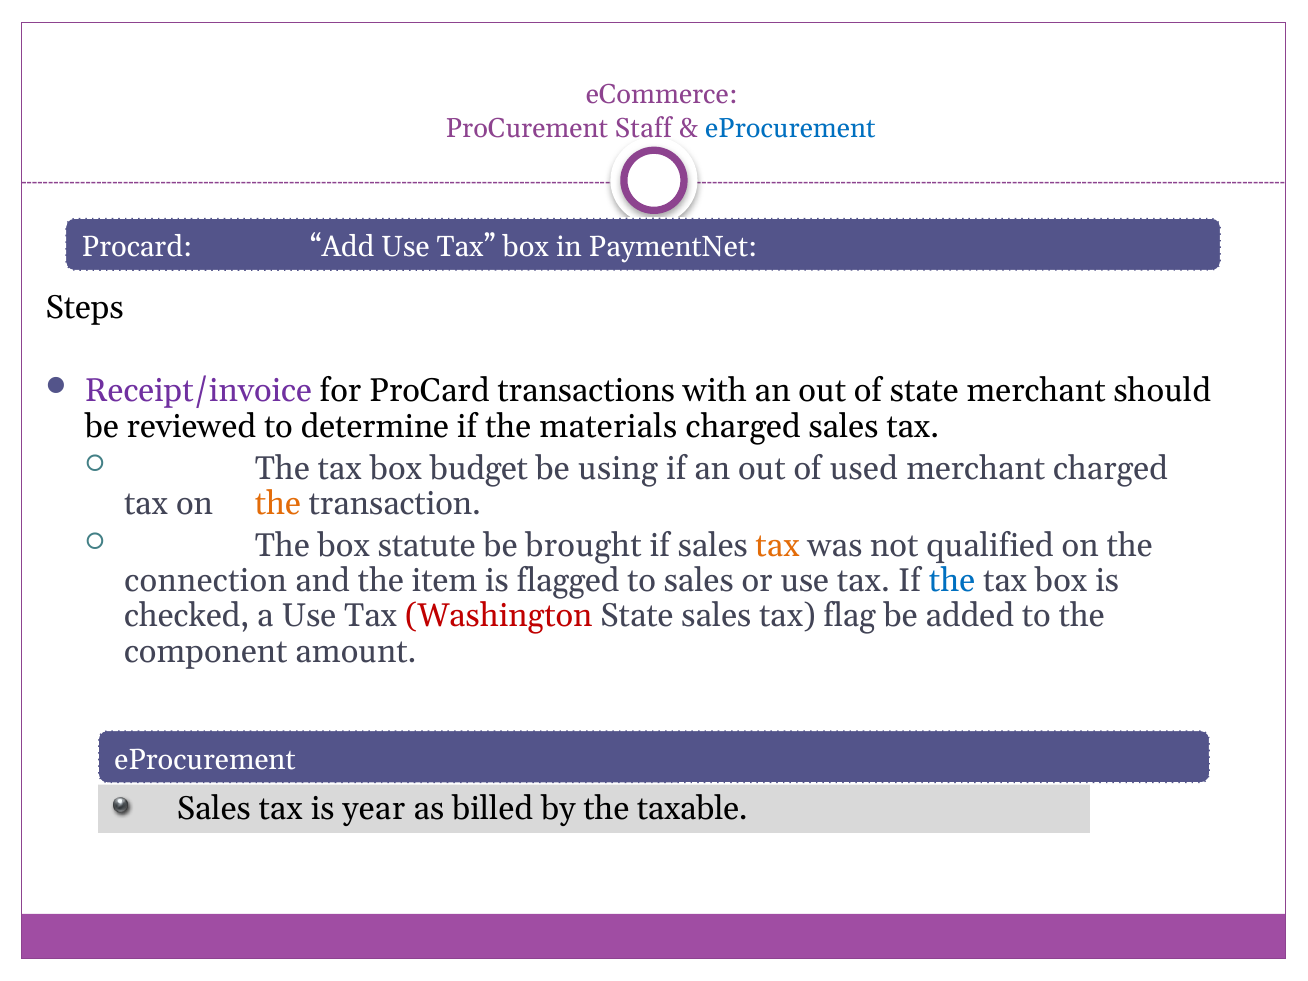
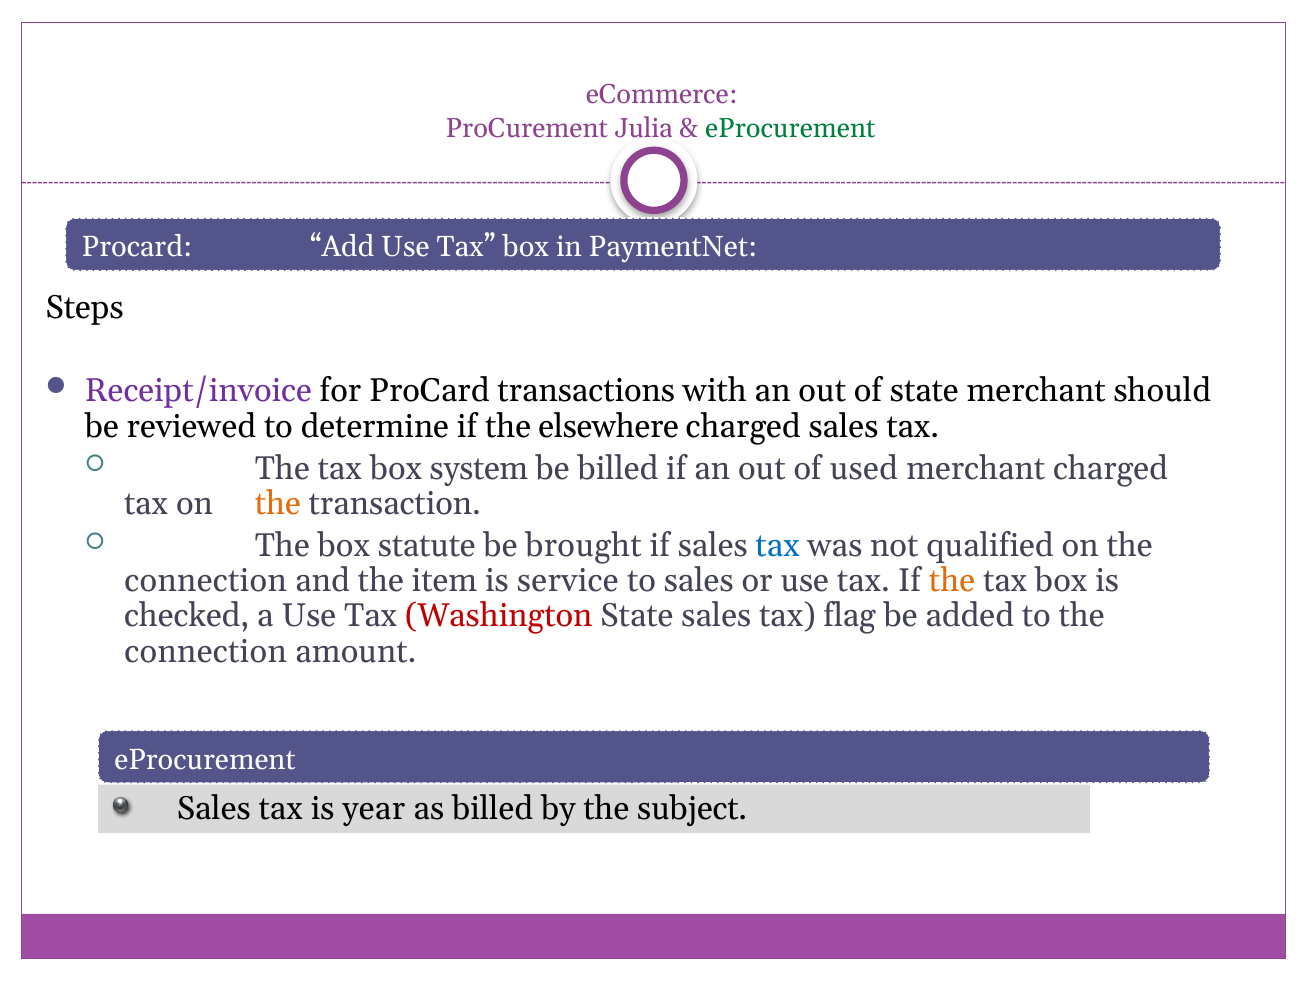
Staff: Staff -> Julia
eProcurement at (790, 129) colour: blue -> green
materials: materials -> elsewhere
budget: budget -> system
be using: using -> billed
tax at (778, 545) colour: orange -> blue
flagged: flagged -> service
the at (952, 581) colour: blue -> orange
component at (206, 651): component -> connection
taxable: taxable -> subject
